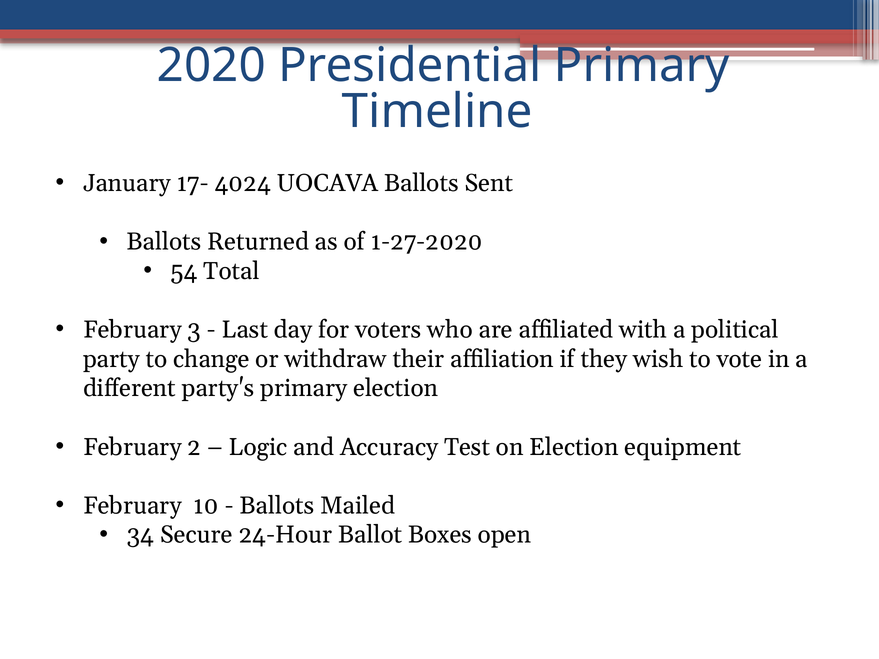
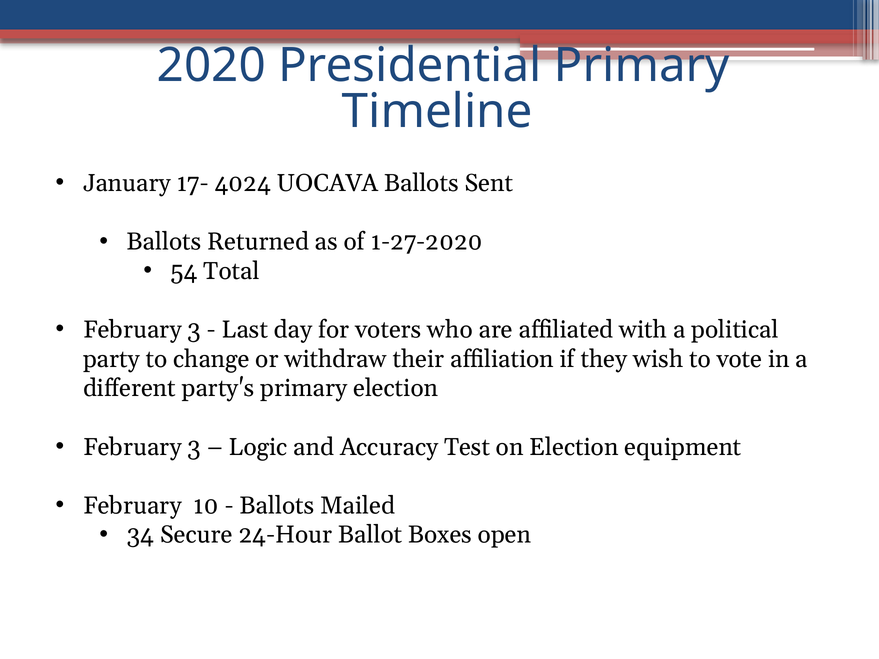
2 at (194, 447): 2 -> 3
